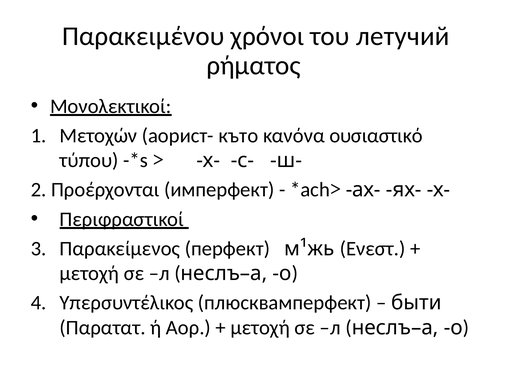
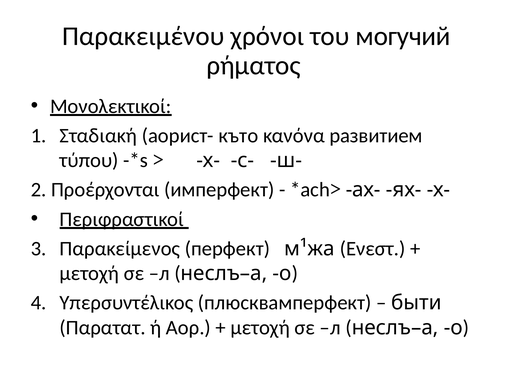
летучий: летучий -> могучий
Μετοχών: Μετοχών -> Σταδιακή
ουσιαστικό: ουσιαστικό -> развитием
м¹жь: м¹жь -> м¹жа
